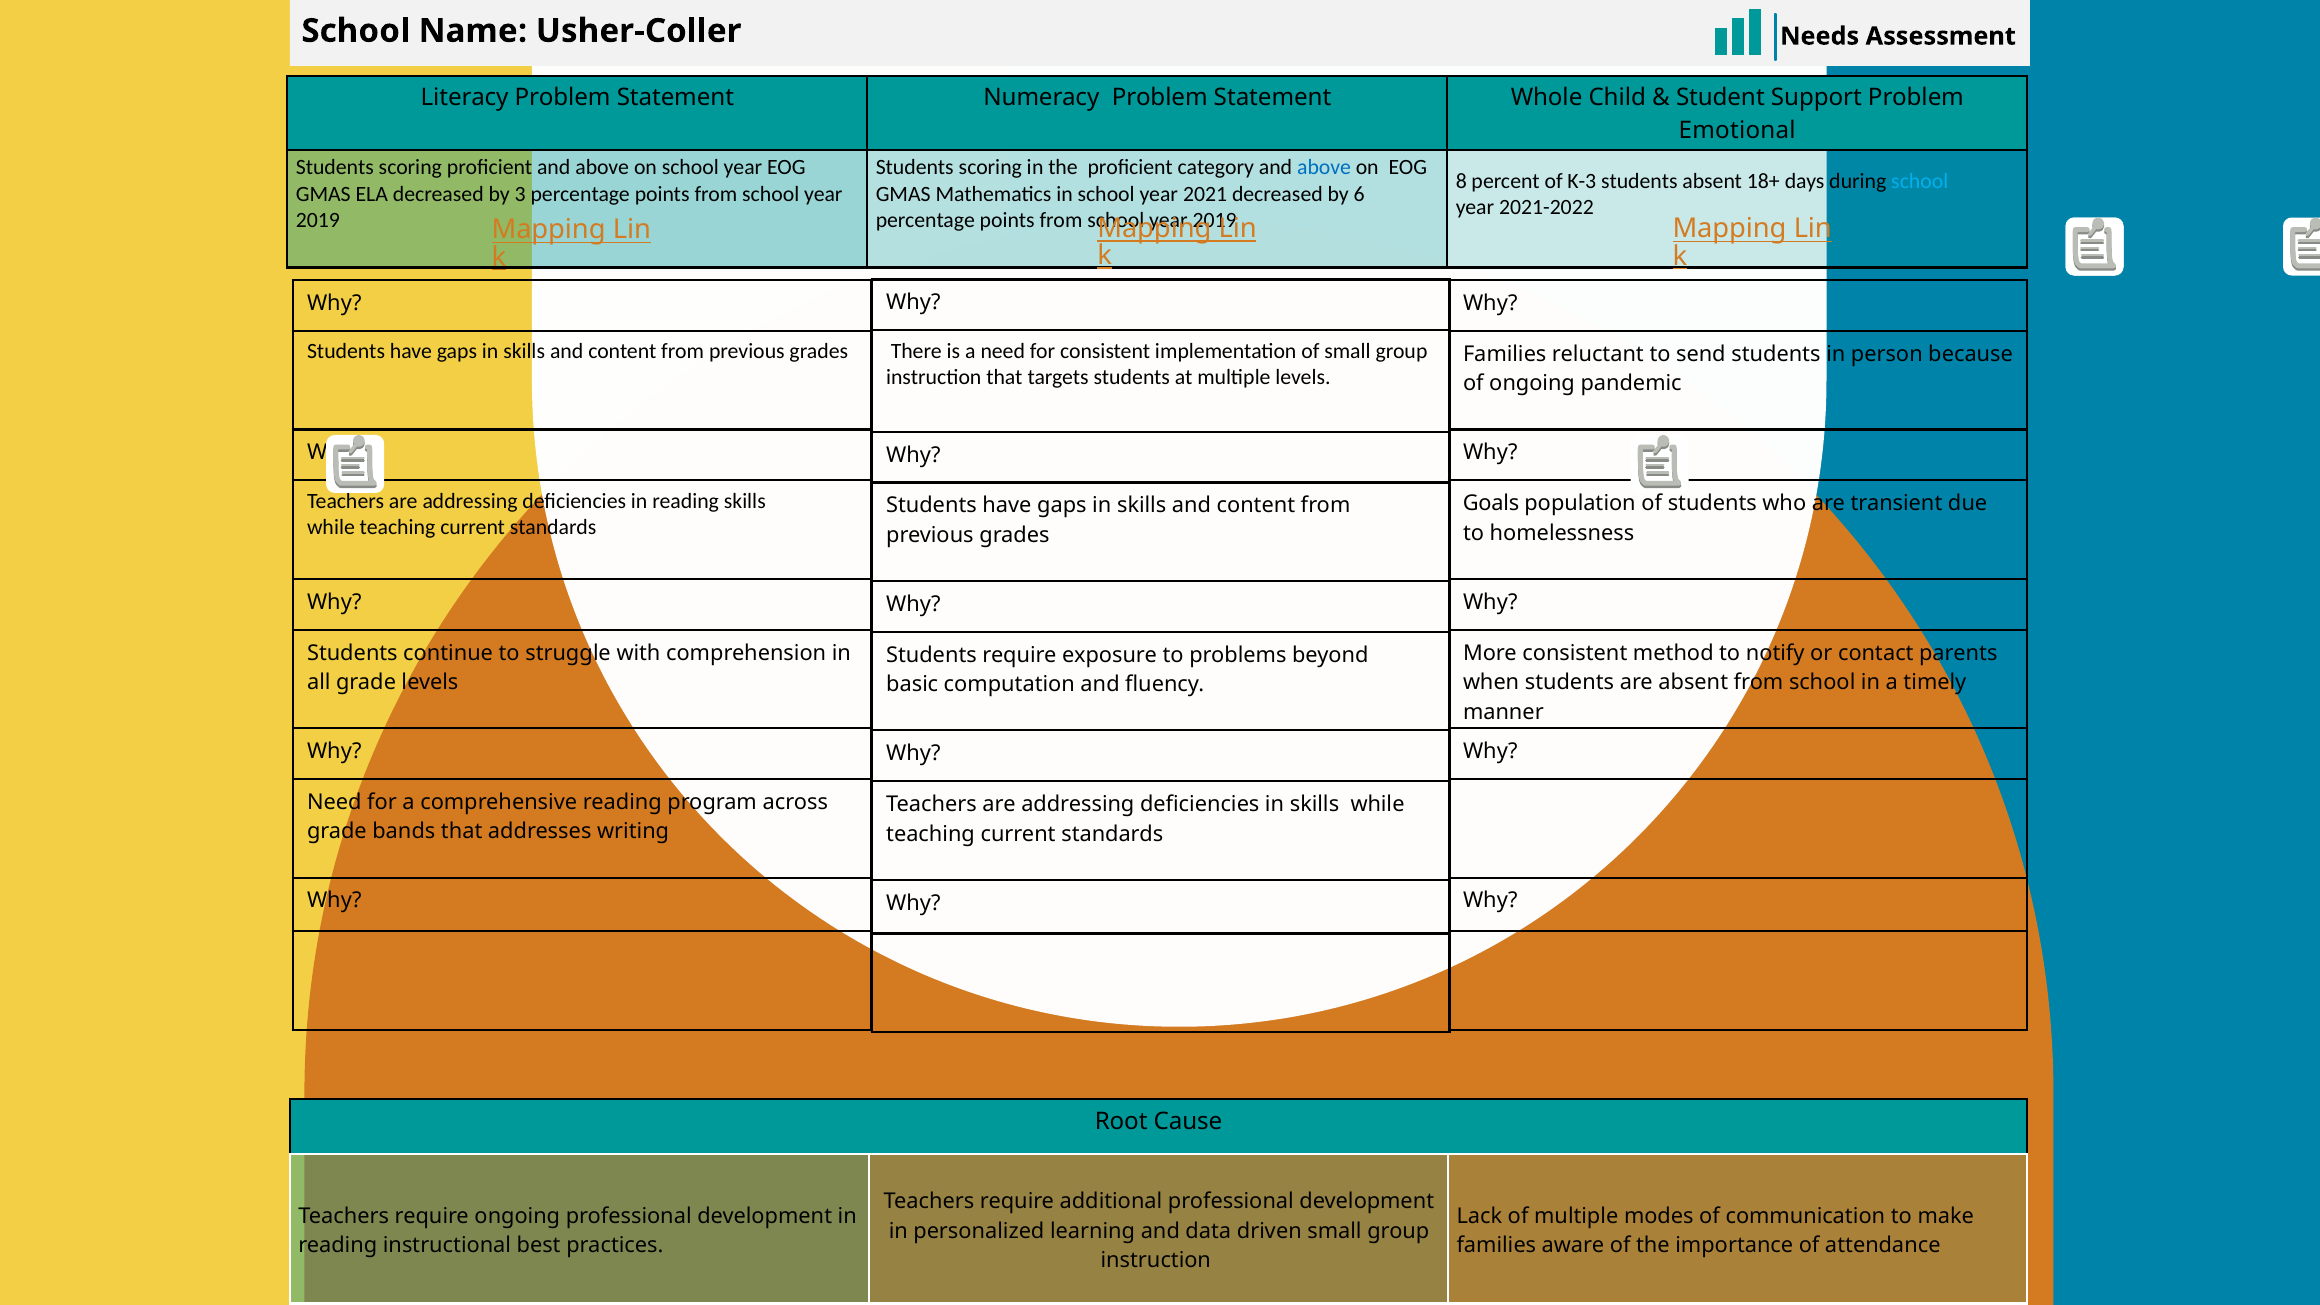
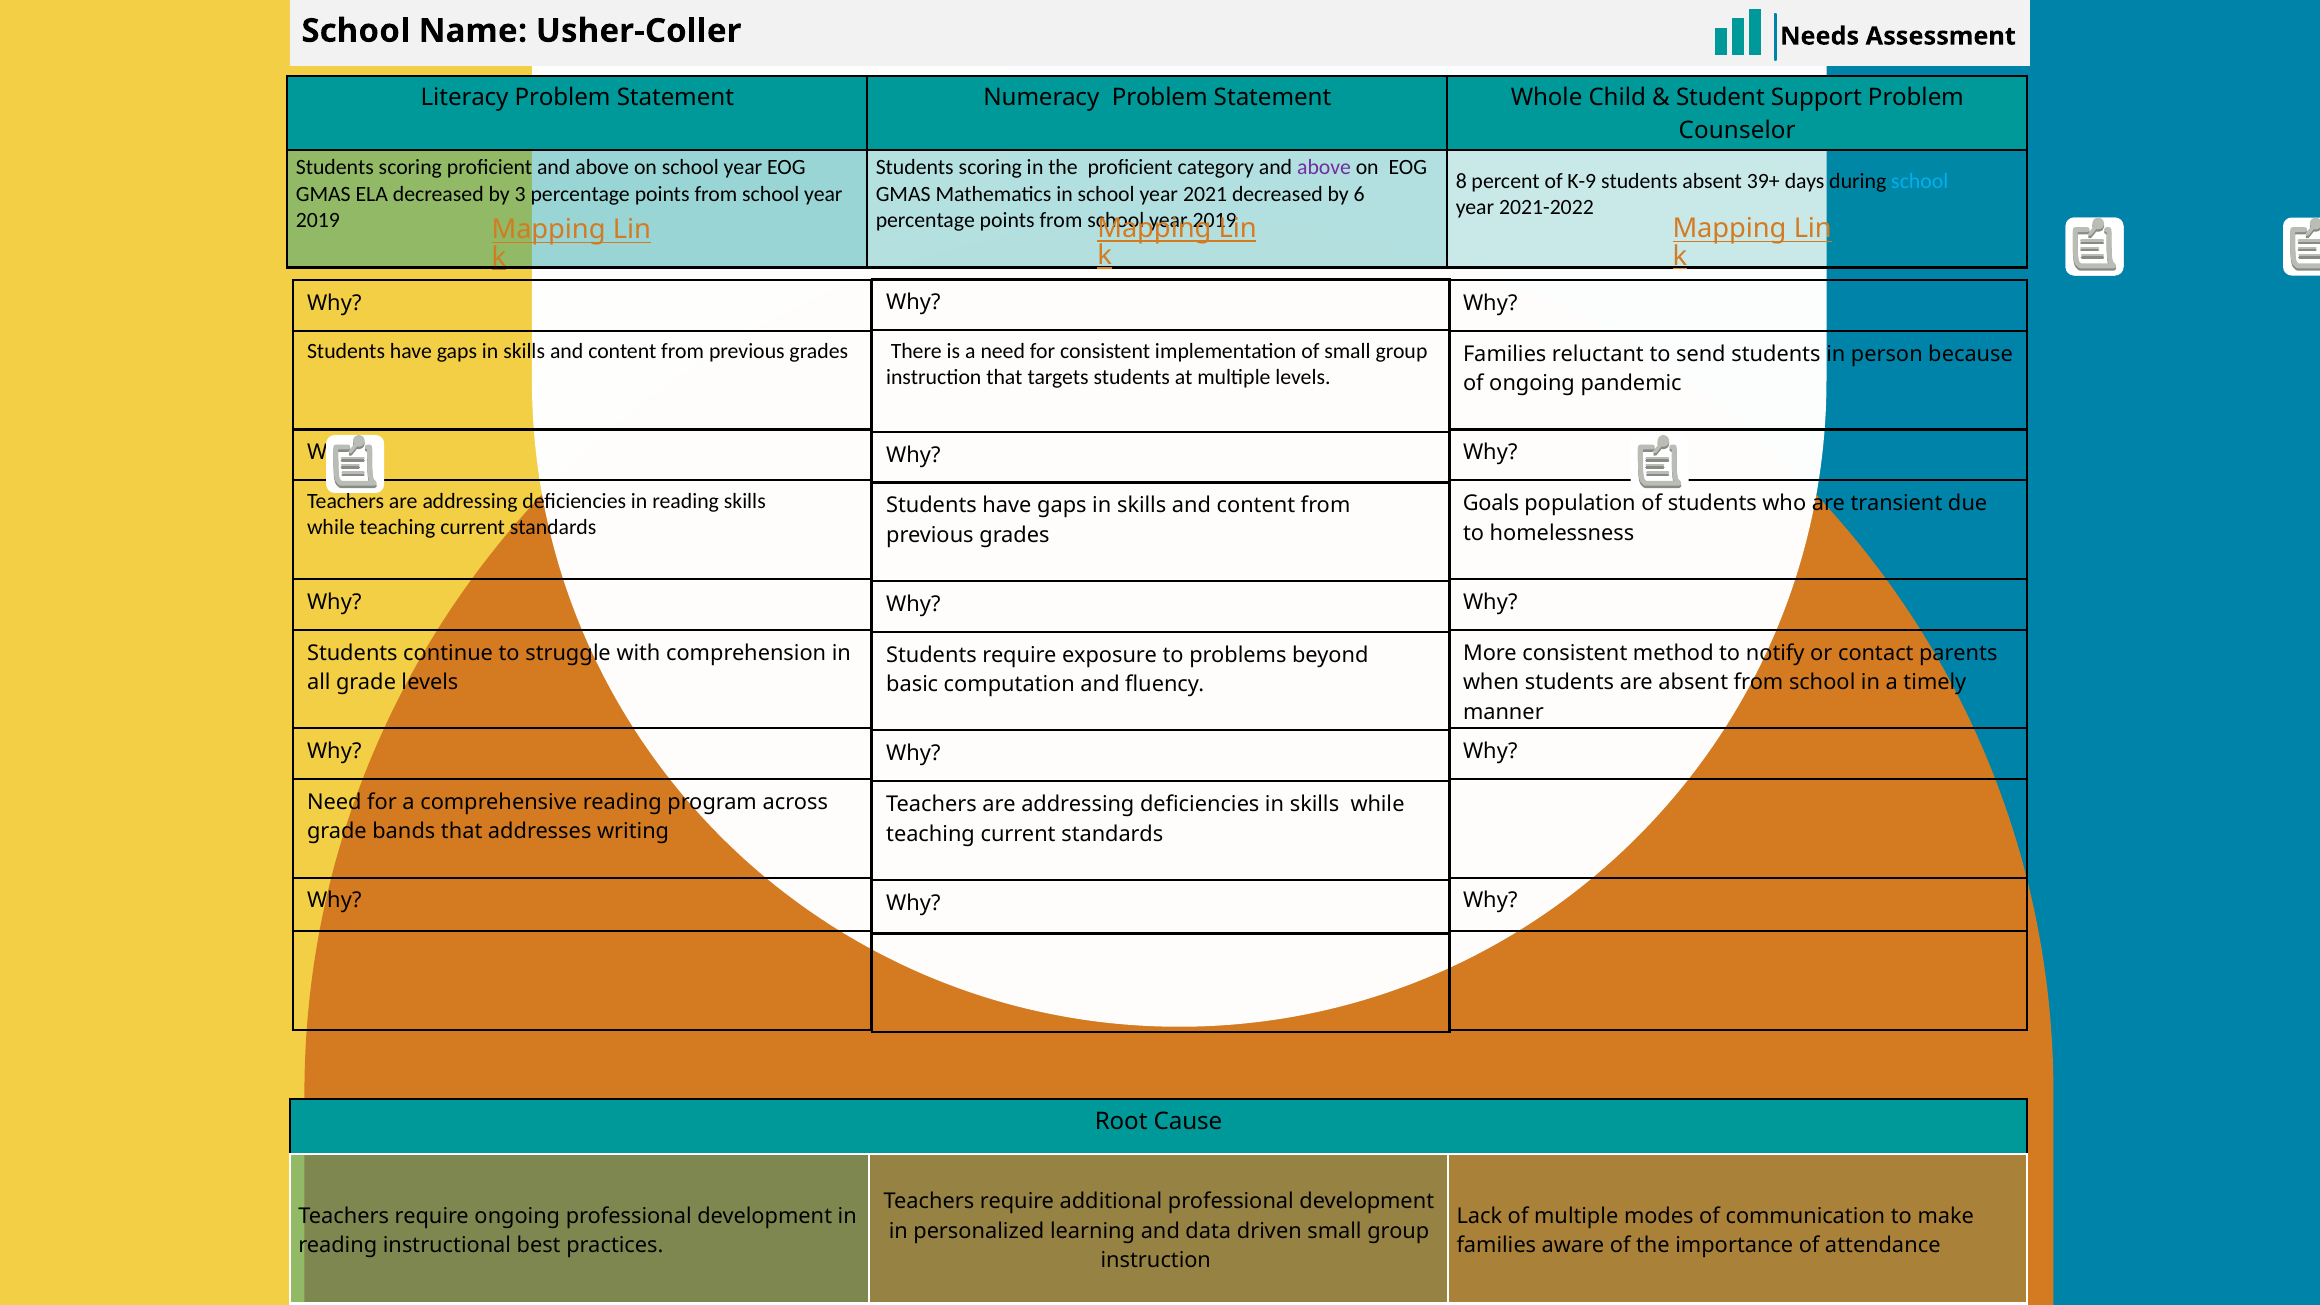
Emotional: Emotional -> Counselor
above at (1324, 168) colour: blue -> purple
K-3: K-3 -> K-9
18+: 18+ -> 39+
